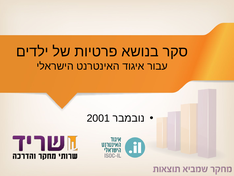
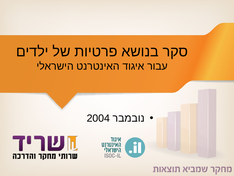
2001: 2001 -> 2004
